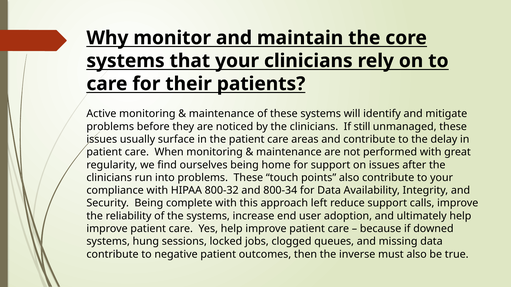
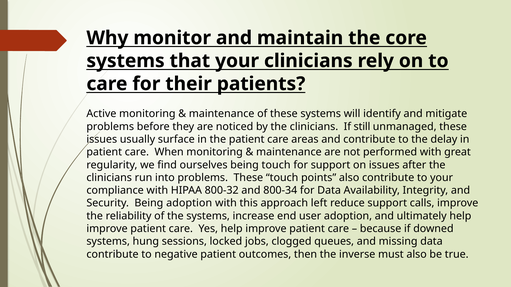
being home: home -> touch
Being complete: complete -> adoption
